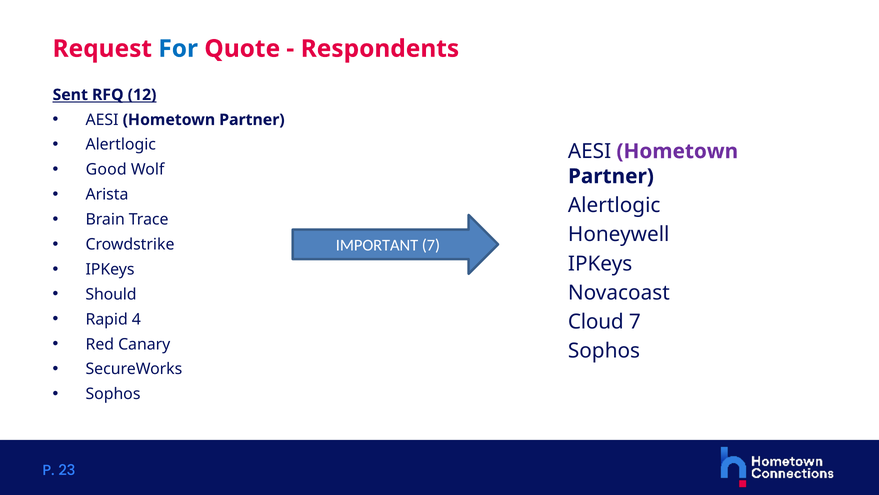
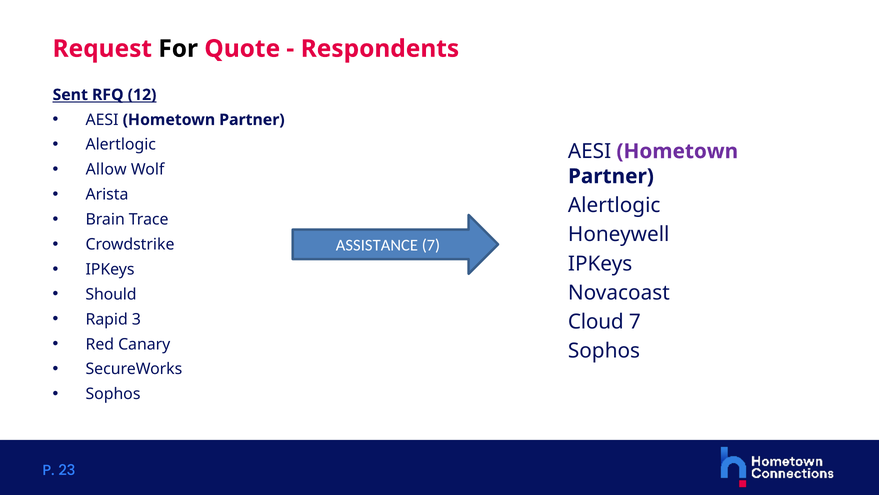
For colour: blue -> black
Good: Good -> Allow
IMPORTANT: IMPORTANT -> ASSISTANCE
4: 4 -> 3
